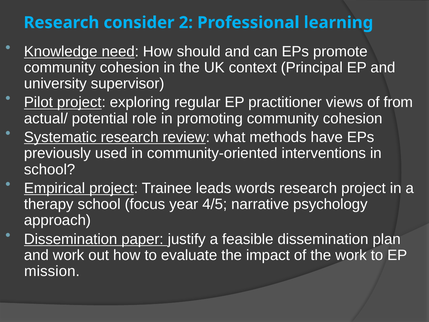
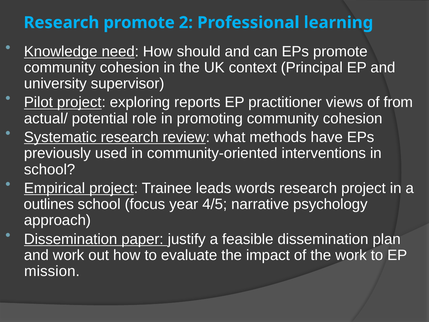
Research consider: consider -> promote
regular: regular -> reports
therapy: therapy -> outlines
